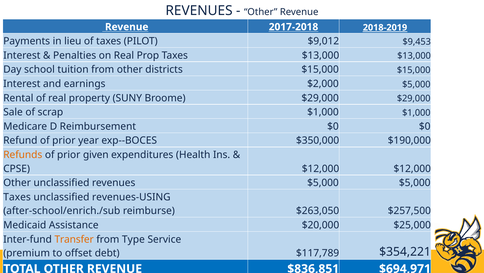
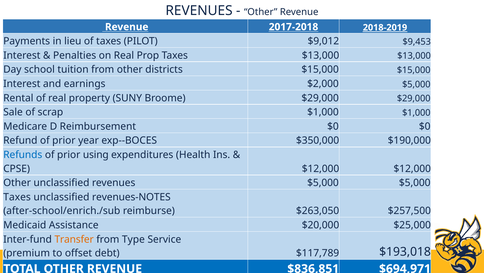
Refunds colour: orange -> blue
given: given -> using
revenues-USING: revenues-USING -> revenues-NOTES
$354,221: $354,221 -> $193,018
